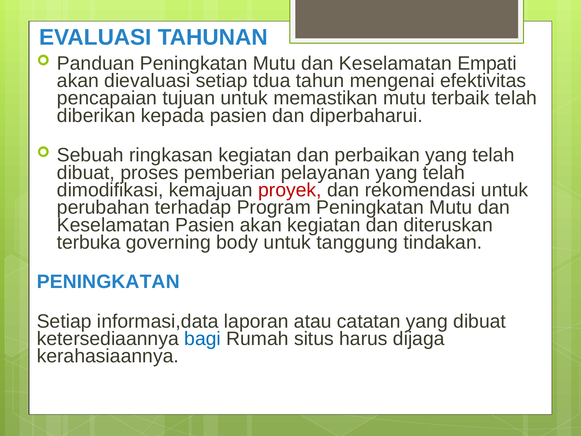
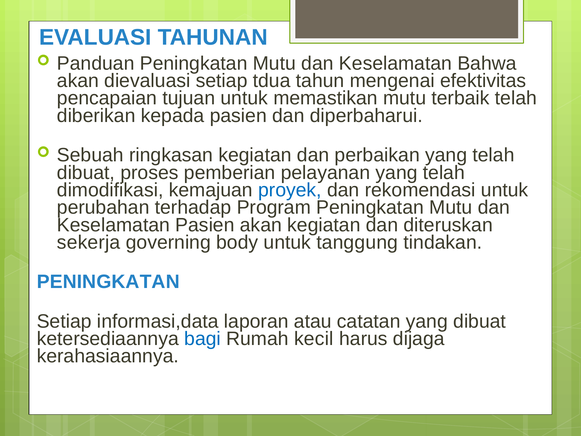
Empati: Empati -> Bahwa
proyek colour: red -> blue
terbuka: terbuka -> sekerja
situs: situs -> kecil
